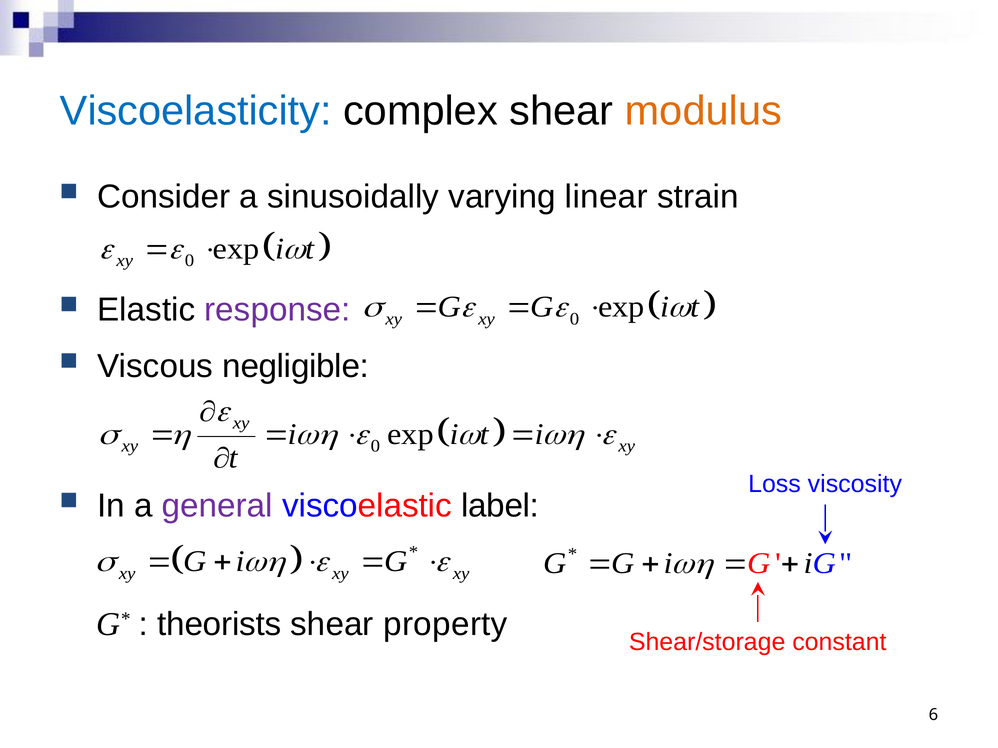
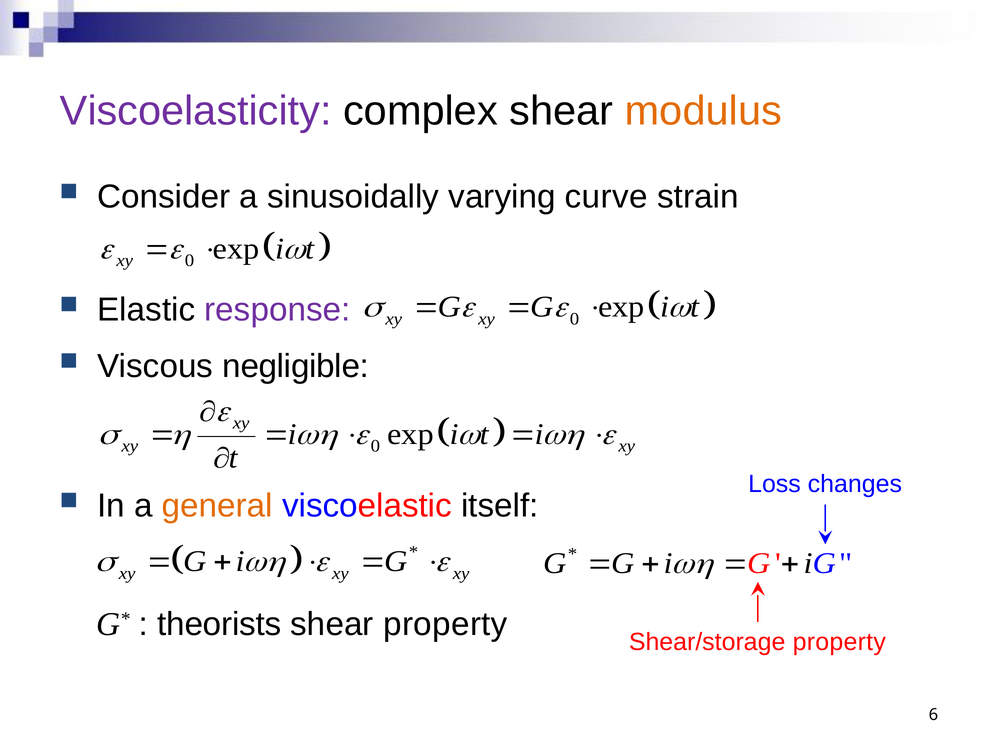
Viscoelasticity colour: blue -> purple
linear: linear -> curve
viscosity: viscosity -> changes
general colour: purple -> orange
label: label -> itself
Shear/storage constant: constant -> property
